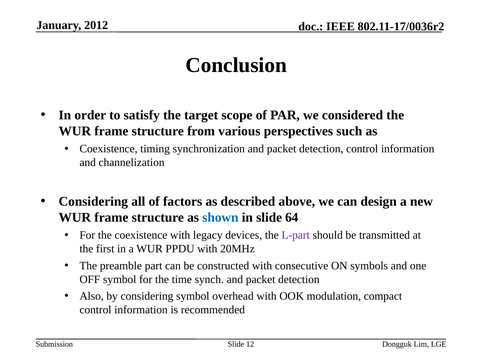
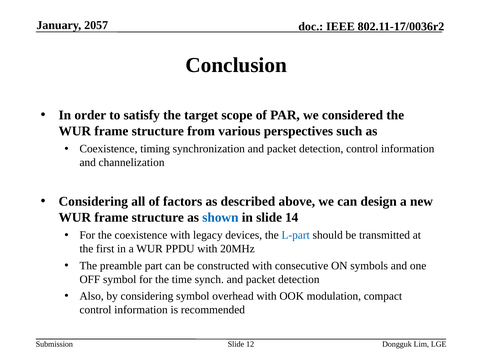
2012: 2012 -> 2057
64: 64 -> 14
L-part colour: purple -> blue
